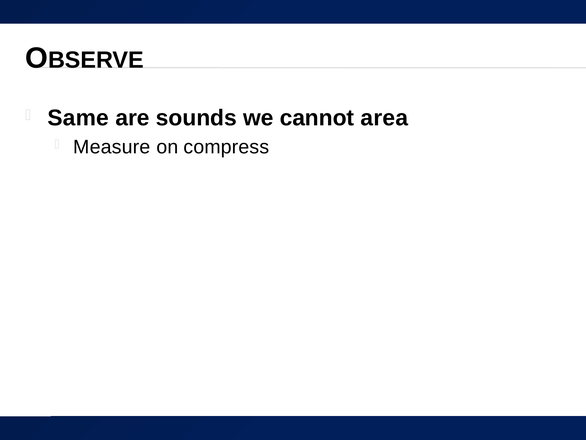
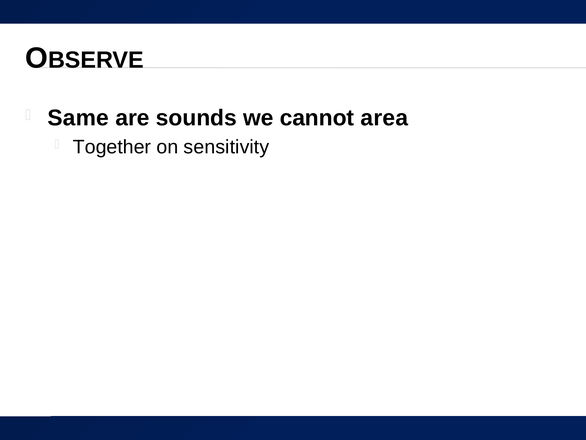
Measure: Measure -> Together
compress: compress -> sensitivity
